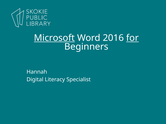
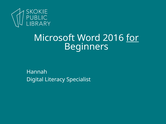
Microsoft underline: present -> none
